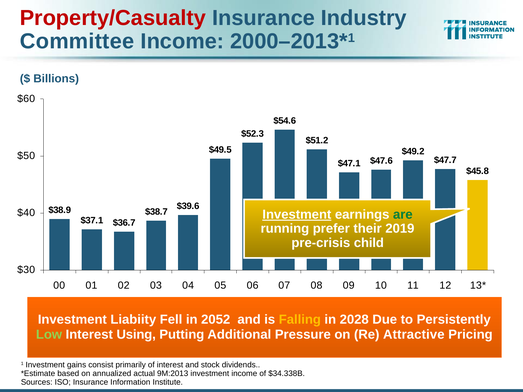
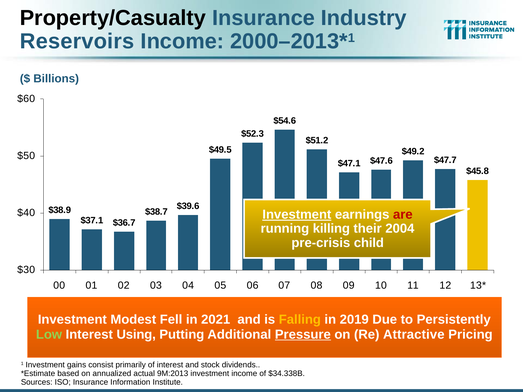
Property/Casualty colour: red -> black
Committee: Committee -> Reservoirs
are colour: green -> red
prefer: prefer -> killing
2019: 2019 -> 2004
Liabiity: Liabiity -> Modest
2052: 2052 -> 2021
2028: 2028 -> 2019
Pressure underline: none -> present
